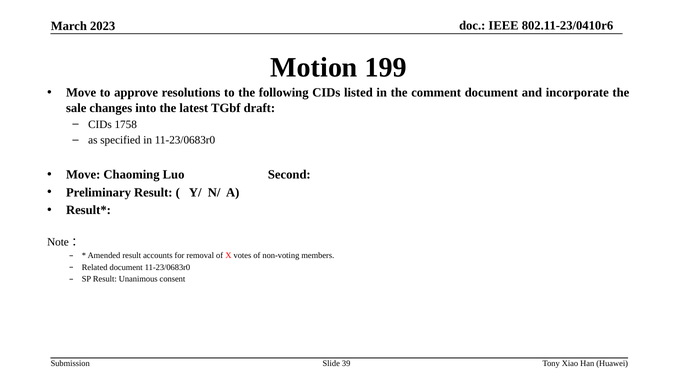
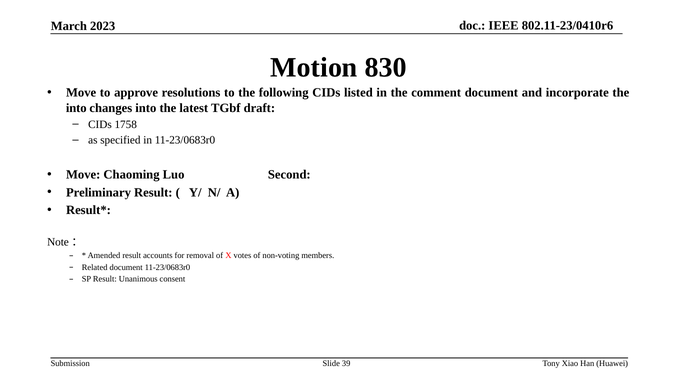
199: 199 -> 830
sale at (76, 108): sale -> into
